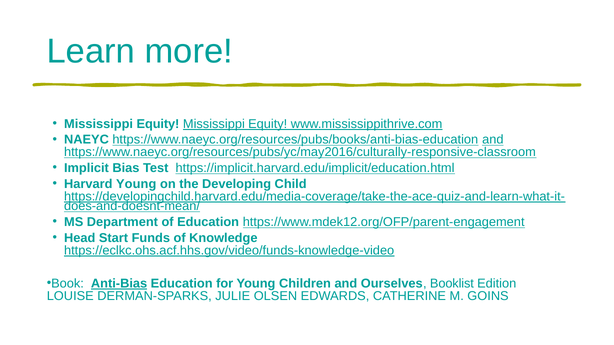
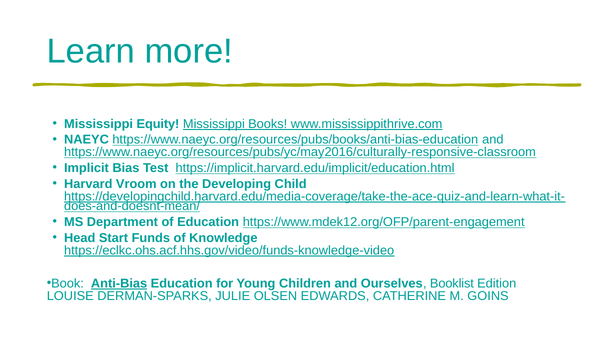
Equity at (268, 124): Equity -> Books
and at (493, 140) underline: present -> none
Harvard Young: Young -> Vroom
